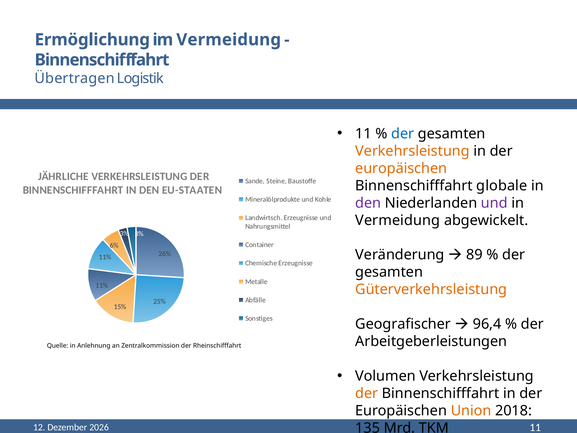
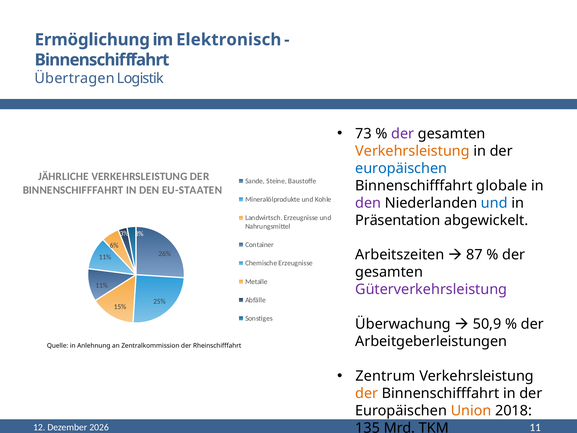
im Vermeidung: Vermeidung -> Elektronisch
11 at (363, 134): 11 -> 73
der at (403, 134) colour: blue -> purple
europäischen at (401, 168) colour: orange -> blue
und at (494, 203) colour: purple -> blue
Vermeidung at (398, 220): Vermeidung -> Präsentation
Veränderung: Veränderung -> Arbeitszeiten
89: 89 -> 87
Güterverkehrsleistung colour: orange -> purple
Geografischer: Geografischer -> Überwachung
96,4: 96,4 -> 50,9
Volumen: Volumen -> Zentrum
